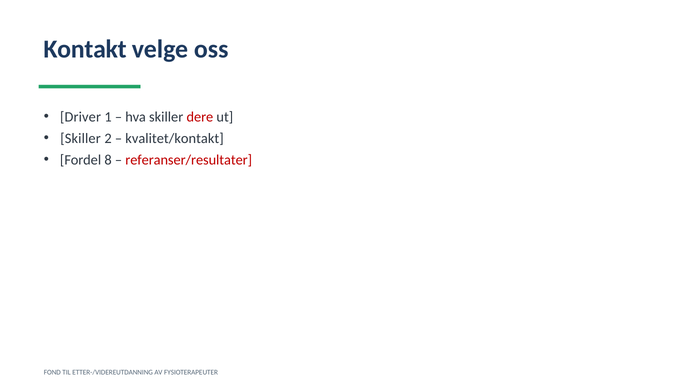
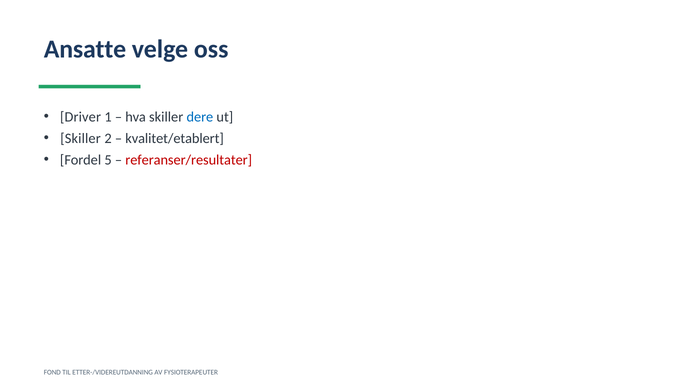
Kontakt: Kontakt -> Ansatte
dere colour: red -> blue
kvalitet/kontakt: kvalitet/kontakt -> kvalitet/etablert
8: 8 -> 5
